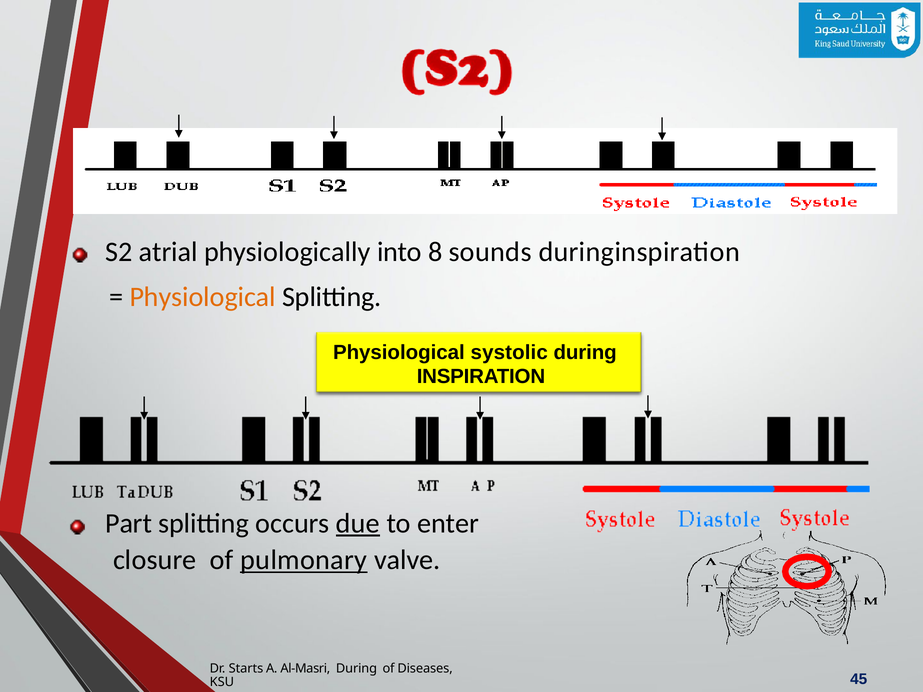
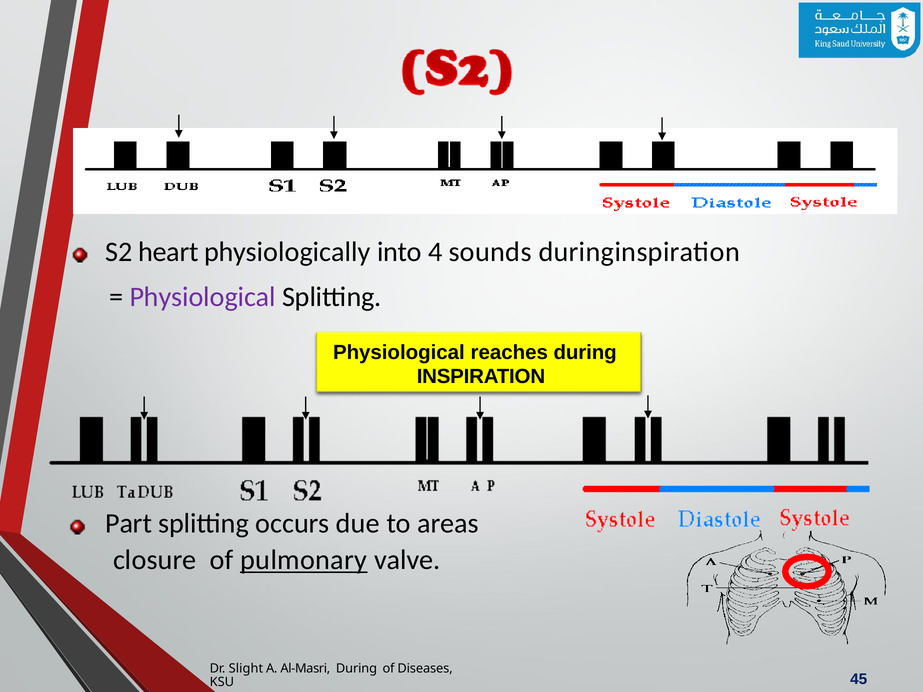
atrial: atrial -> heart
8: 8 -> 4
Physiological at (203, 297) colour: orange -> purple
systolic: systolic -> reaches
due underline: present -> none
enter: enter -> areas
Starts: Starts -> Slight
